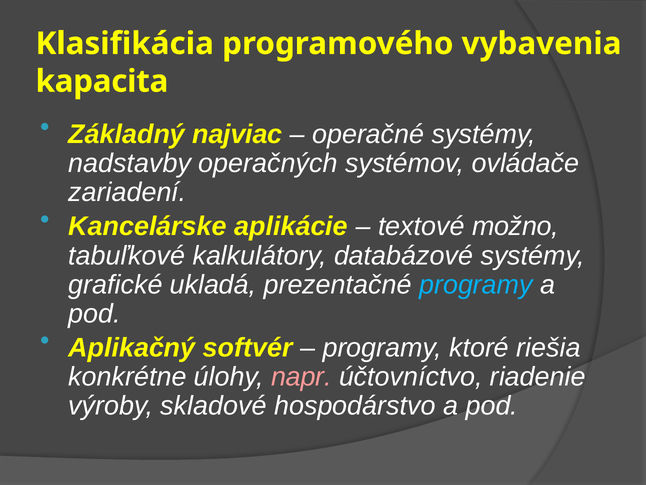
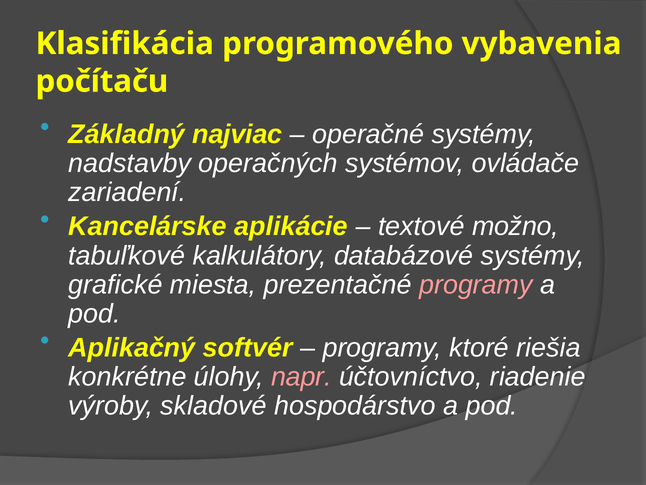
kapacita: kapacita -> počítaču
ukladá: ukladá -> miesta
programy at (476, 284) colour: light blue -> pink
